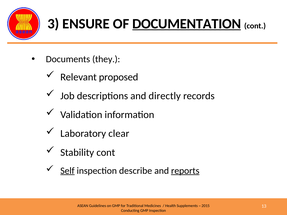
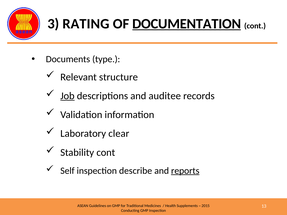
ENSURE: ENSURE -> RATING
they: they -> type
proposed: proposed -> structure
Job underline: none -> present
directly: directly -> auditee
Self underline: present -> none
